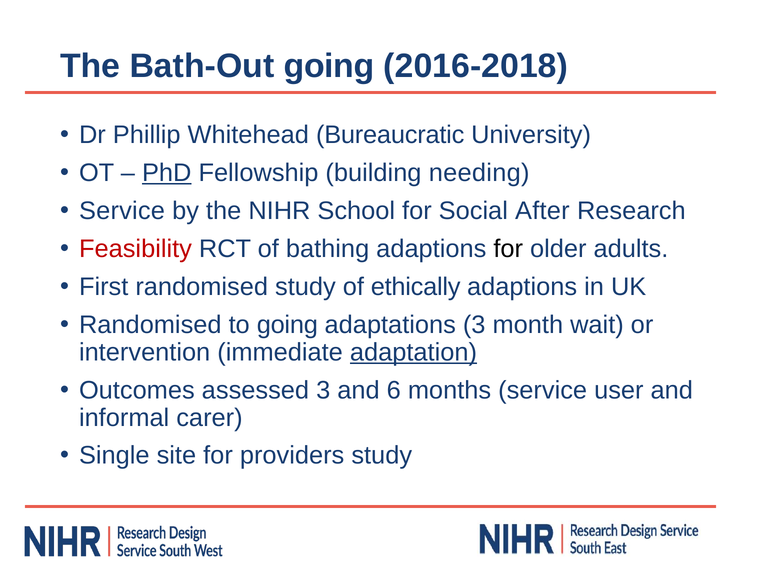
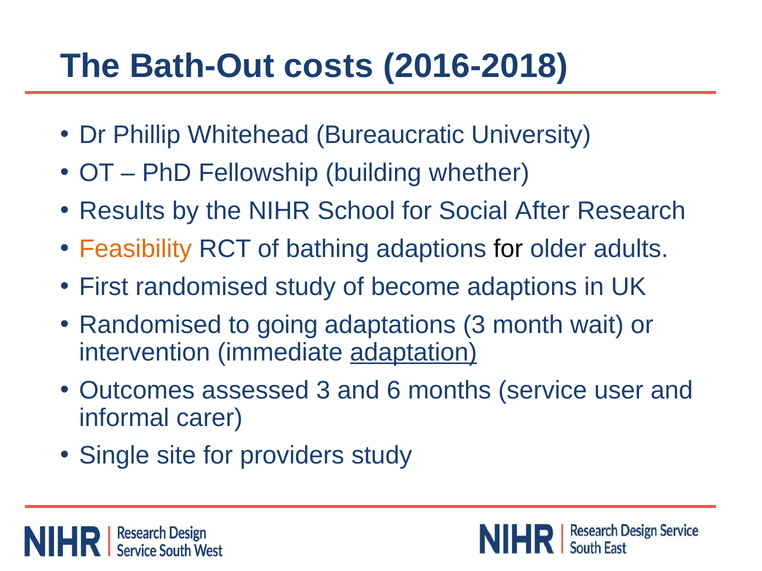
Bath-Out going: going -> costs
PhD underline: present -> none
needing: needing -> whether
Service at (122, 211): Service -> Results
Feasibility colour: red -> orange
ethically: ethically -> become
